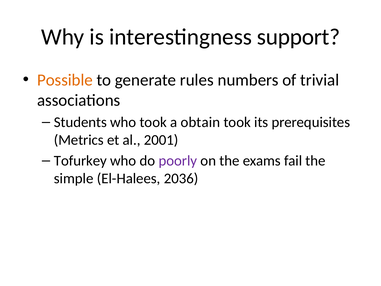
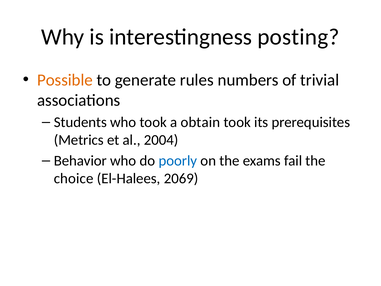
support: support -> posting
2001: 2001 -> 2004
Tofurkey: Tofurkey -> Behavior
poorly colour: purple -> blue
simple: simple -> choice
2036: 2036 -> 2069
